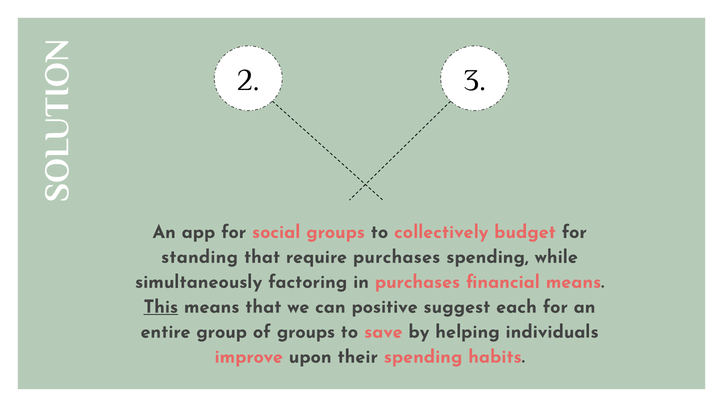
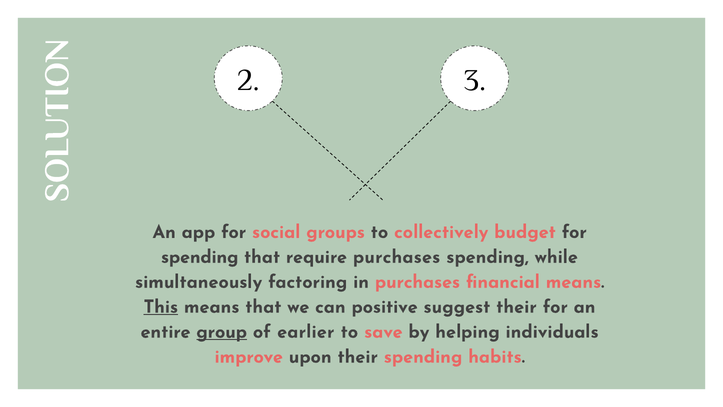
standing at (200, 257): standing -> spending
suggest each: each -> their
group underline: none -> present
of groups: groups -> earlier
